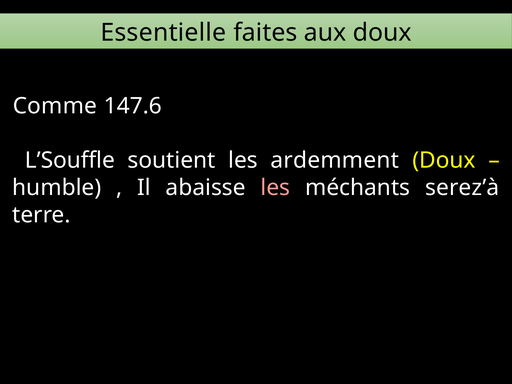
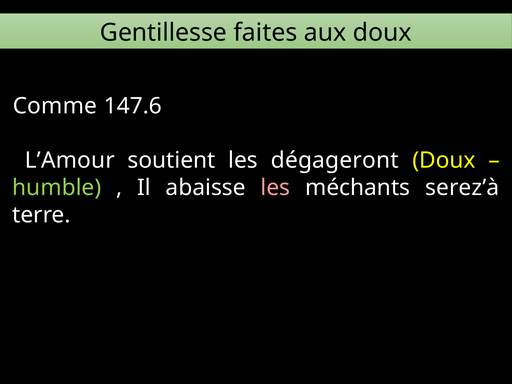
Essentielle: Essentielle -> Gentillesse
L’Souffle: L’Souffle -> L’Amour
ardemment: ardemment -> dégageront
humble colour: white -> light green
